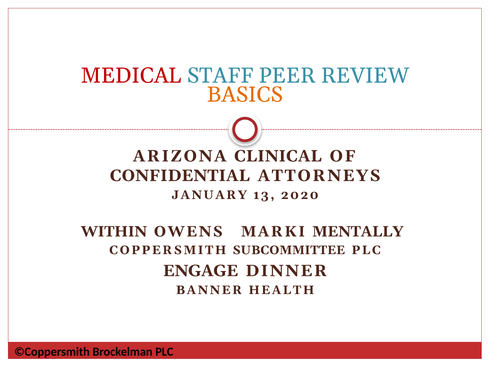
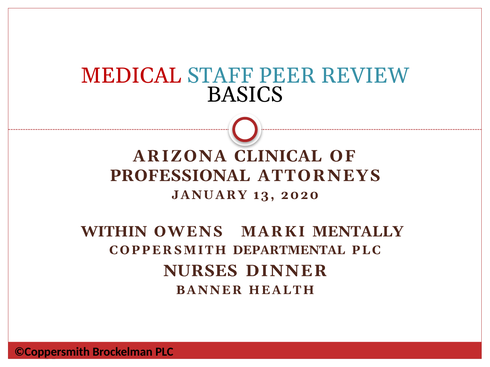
BASICS colour: orange -> black
CONFIDENTIAL: CONFIDENTIAL -> PROFESSIONAL
SUBCOMMITTEE: SUBCOMMITTEE -> DEPARTMENTAL
ENGAGE: ENGAGE -> NURSES
